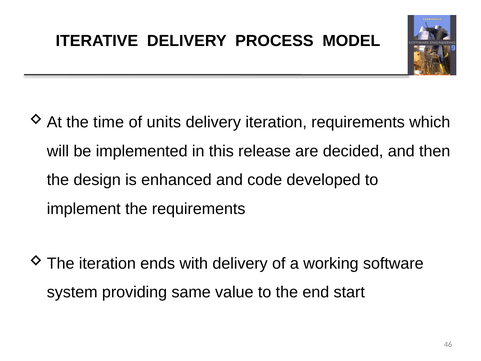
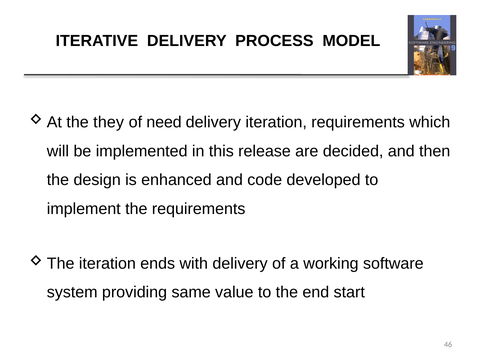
time: time -> they
units: units -> need
